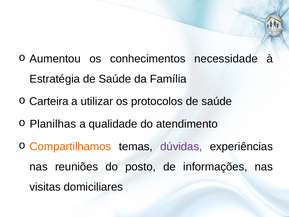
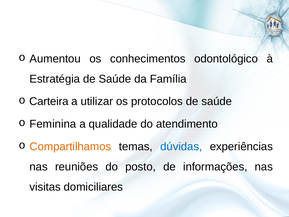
necessidade: necessidade -> odontológico
Planilhas: Planilhas -> Feminina
dúvidas colour: purple -> blue
